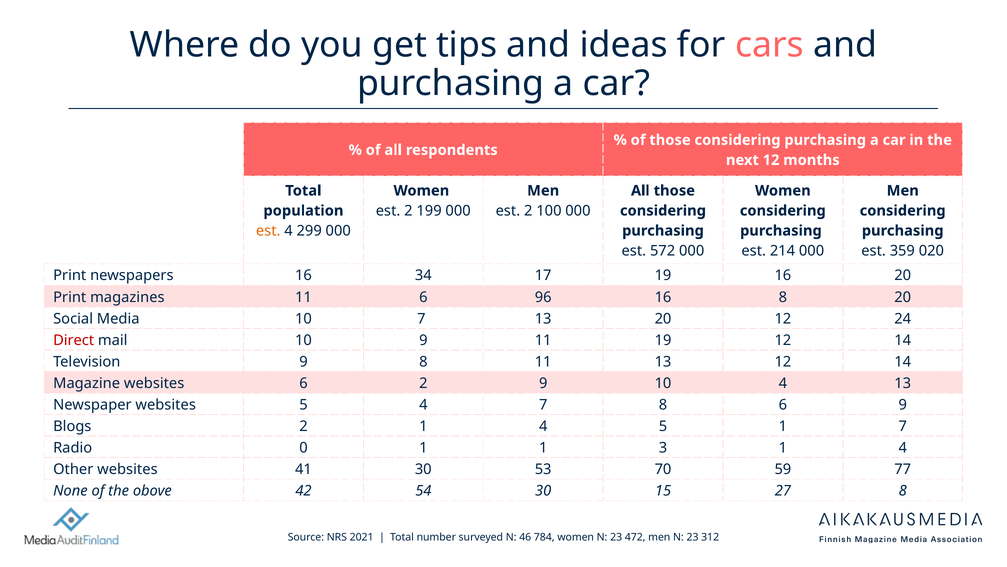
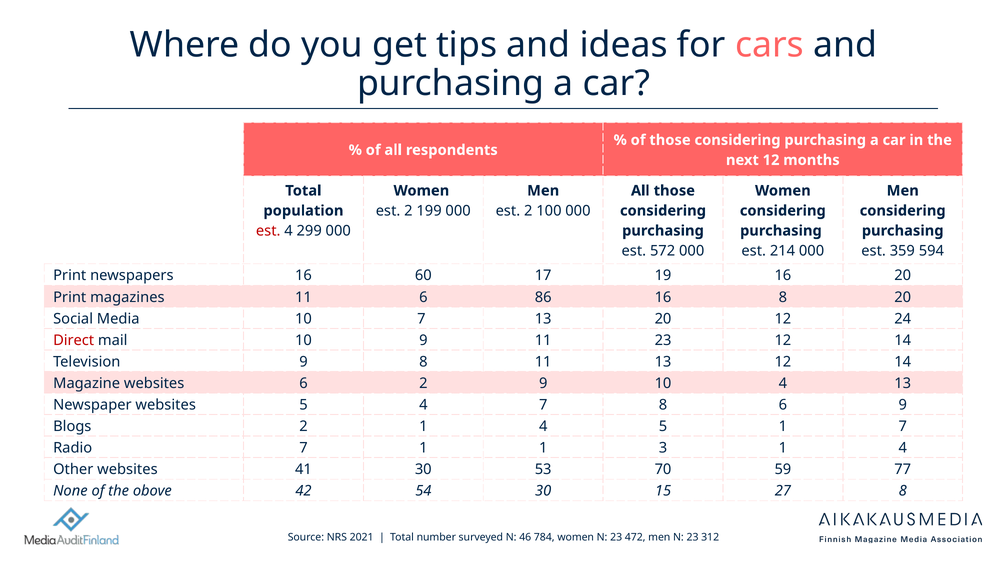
est at (268, 230) colour: orange -> red
020: 020 -> 594
34: 34 -> 60
96: 96 -> 86
11 19: 19 -> 23
Radio 0: 0 -> 7
